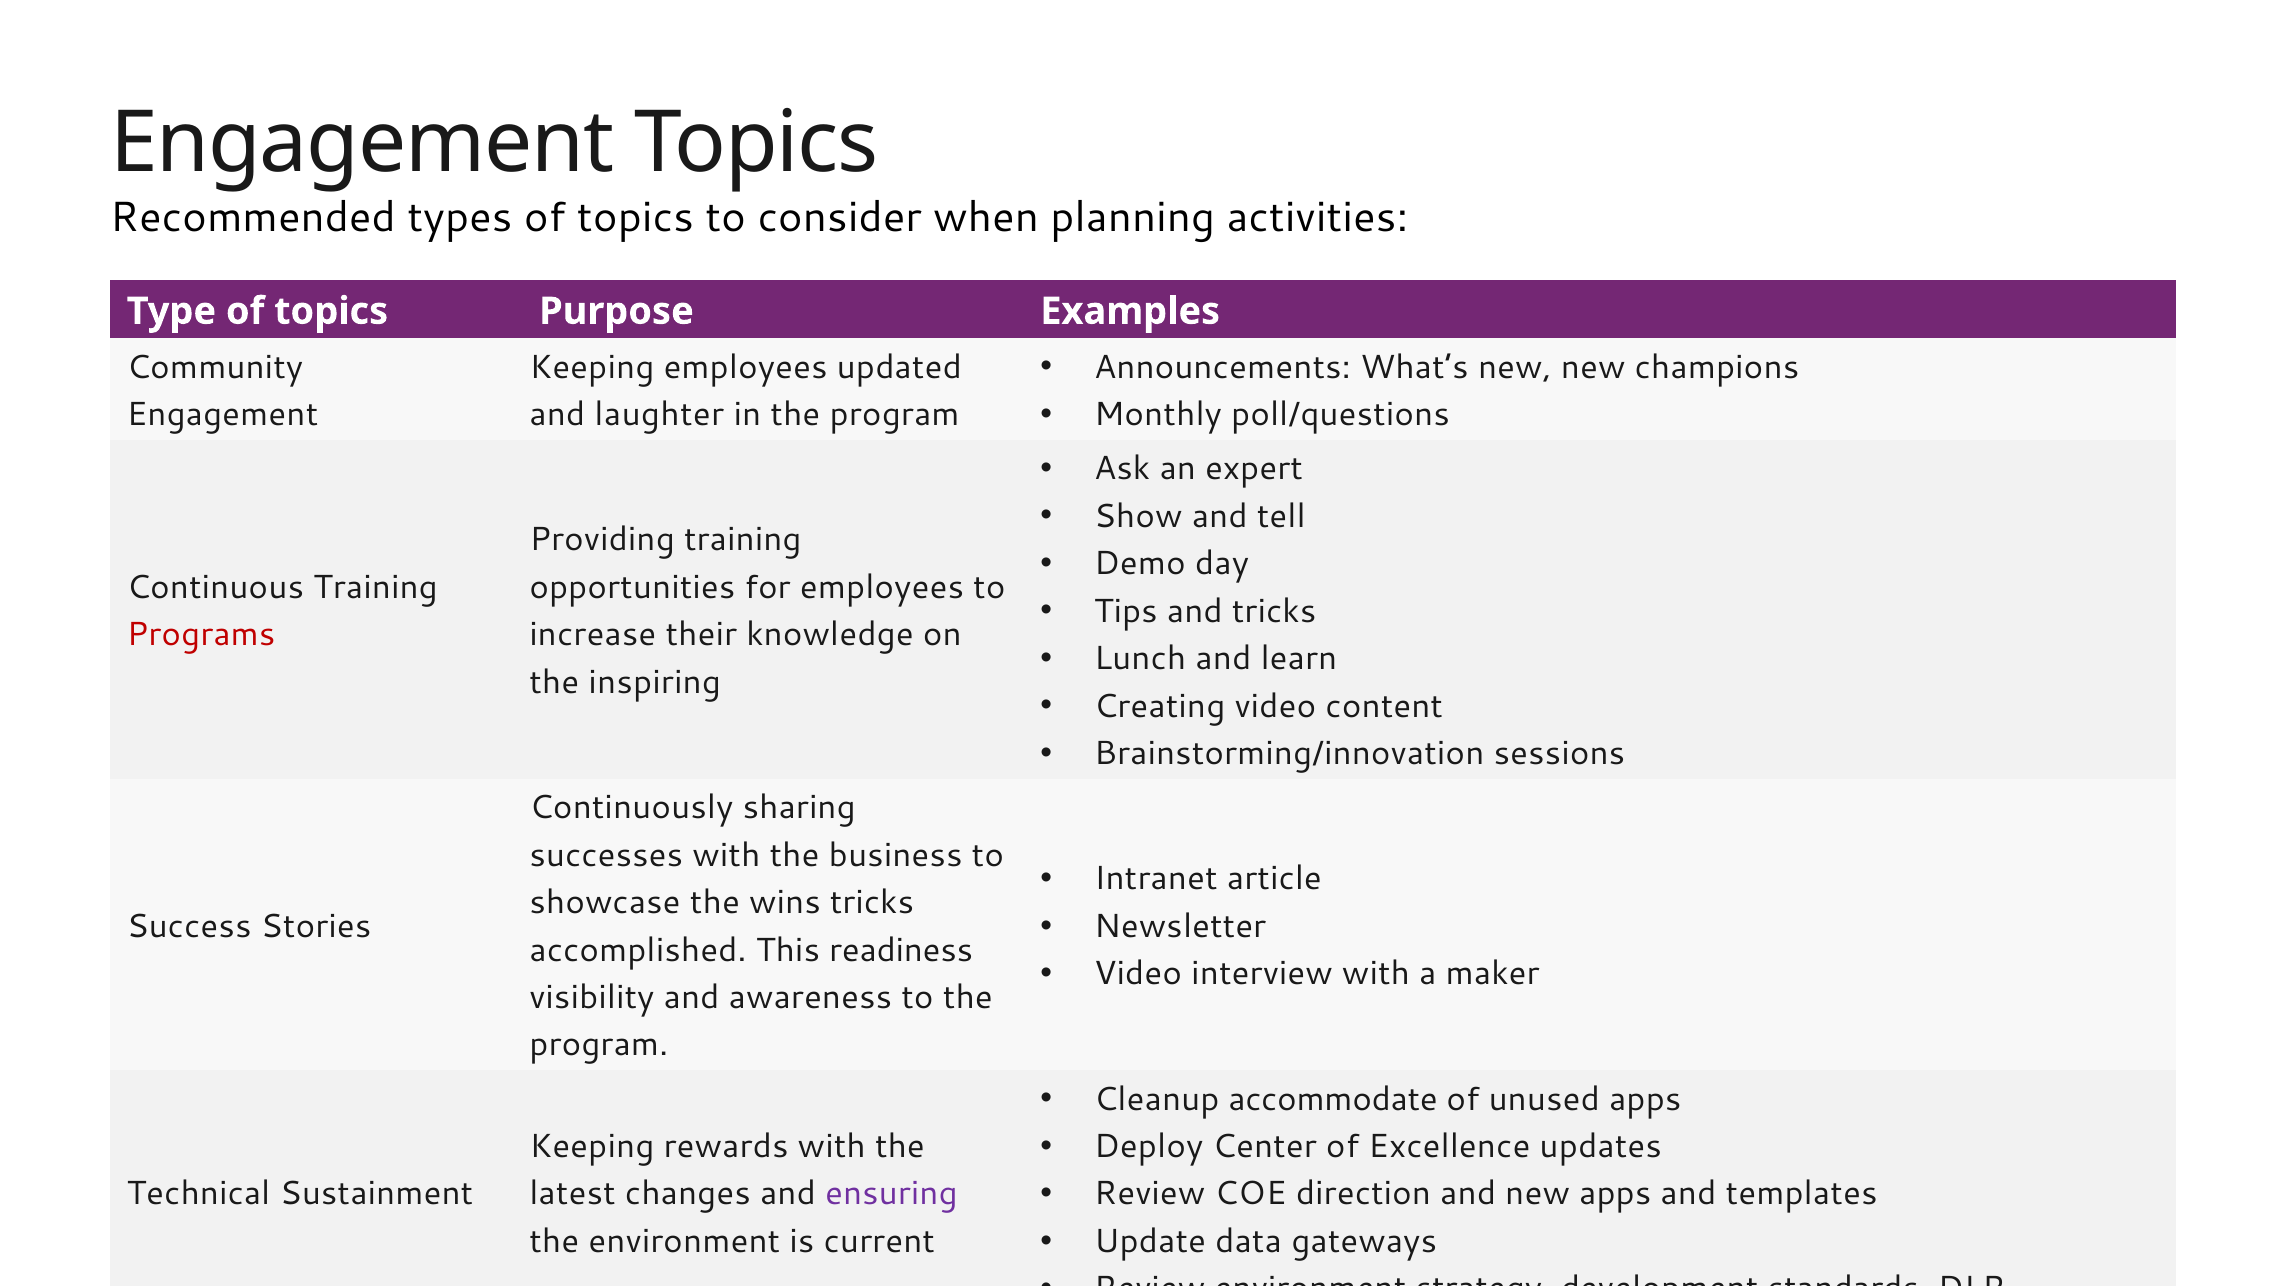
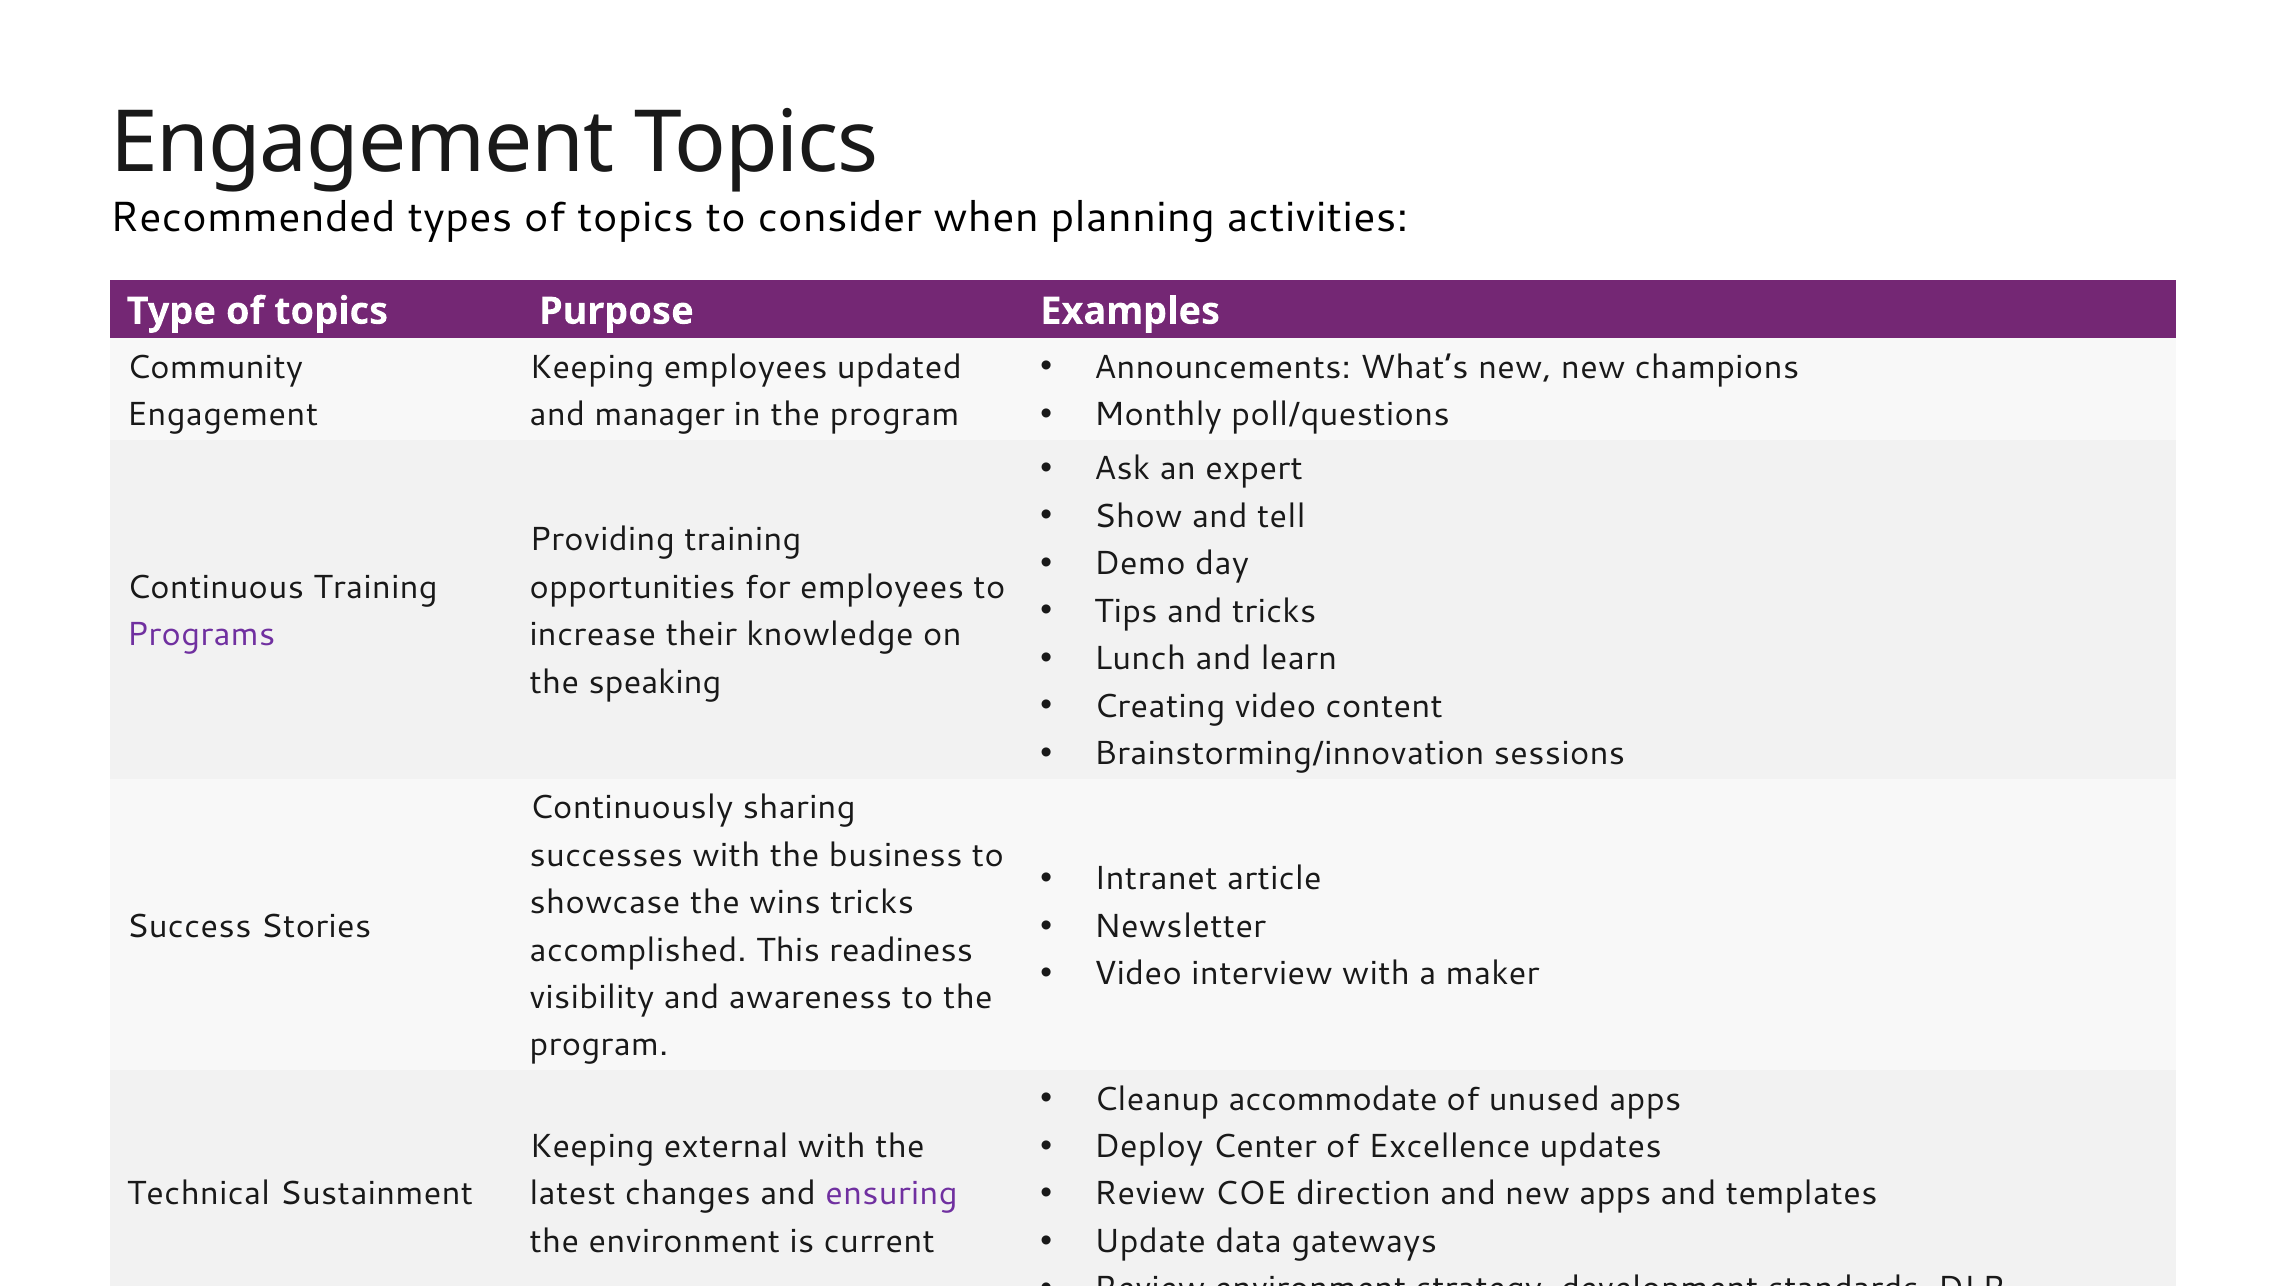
laughter: laughter -> manager
Programs colour: red -> purple
inspiring: inspiring -> speaking
rewards: rewards -> external
